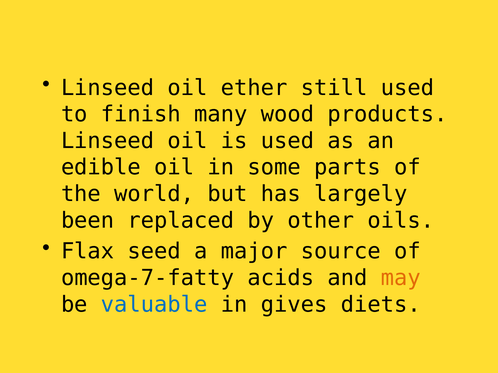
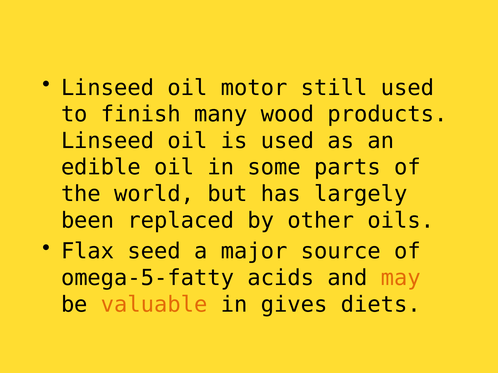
ether: ether -> motor
omega-7-fatty: omega-7-fatty -> omega-5-fatty
valuable colour: blue -> orange
